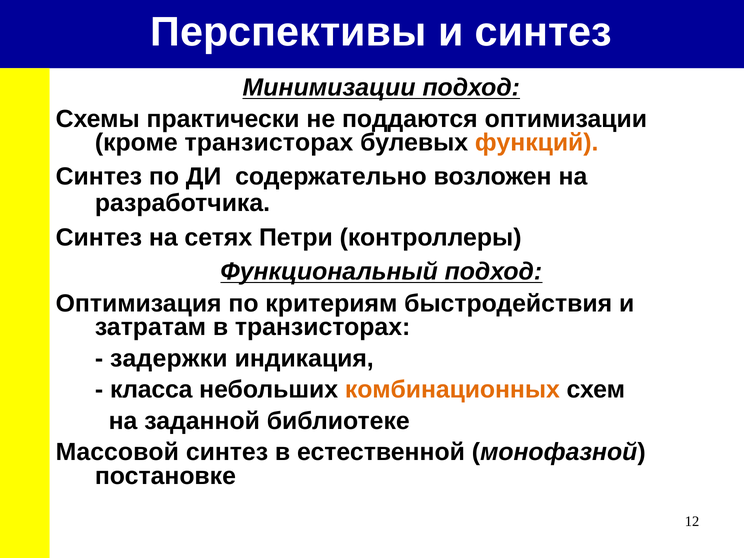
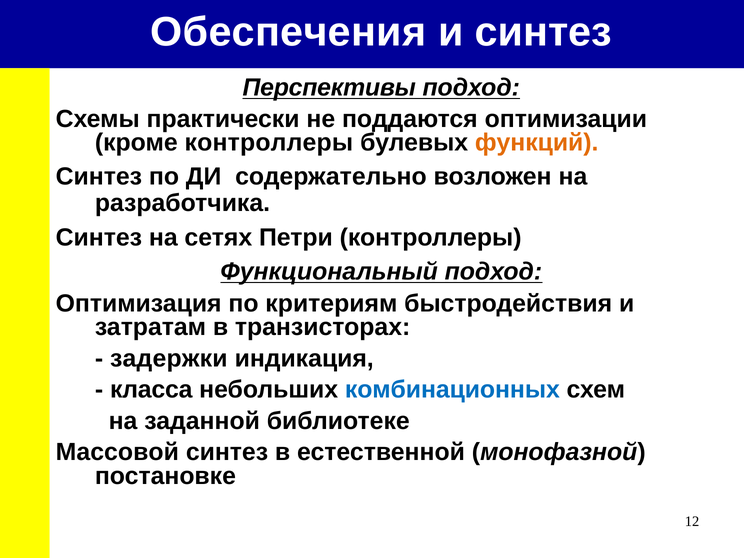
Перспективы: Перспективы -> Обеспечения
Минимизации: Минимизации -> Перспективы
кроме транзисторах: транзисторах -> контроллеры
комбинационных colour: orange -> blue
